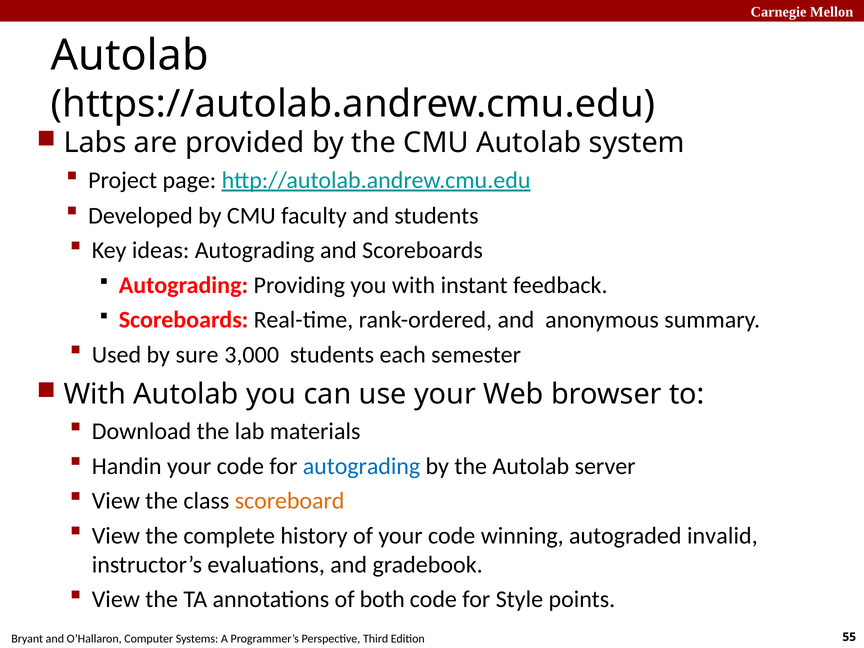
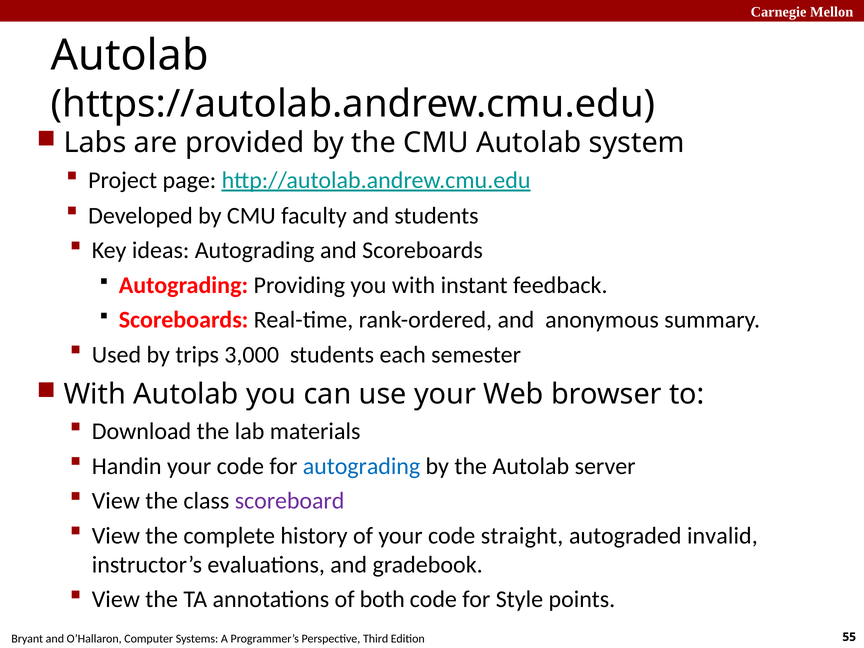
sure: sure -> trips
scoreboard colour: orange -> purple
winning: winning -> straight
